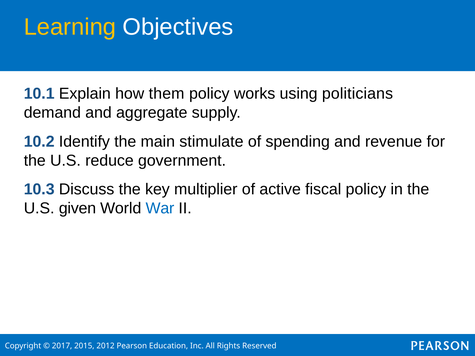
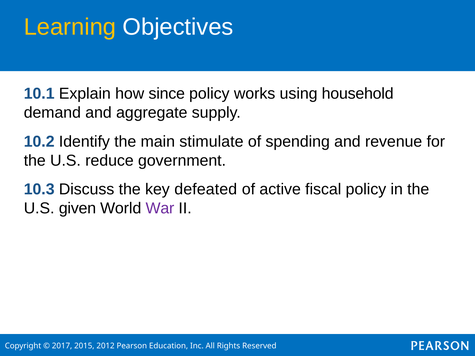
them: them -> since
politicians: politicians -> household
multiplier: multiplier -> defeated
War colour: blue -> purple
